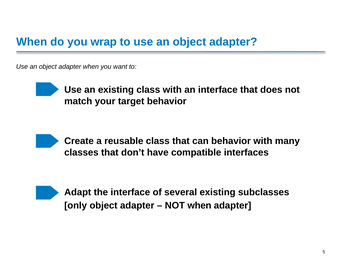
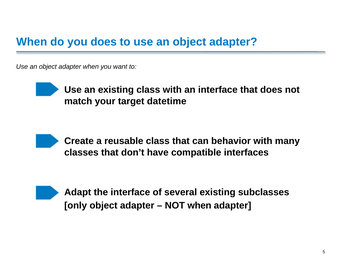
you wrap: wrap -> does
target behavior: behavior -> datetime
